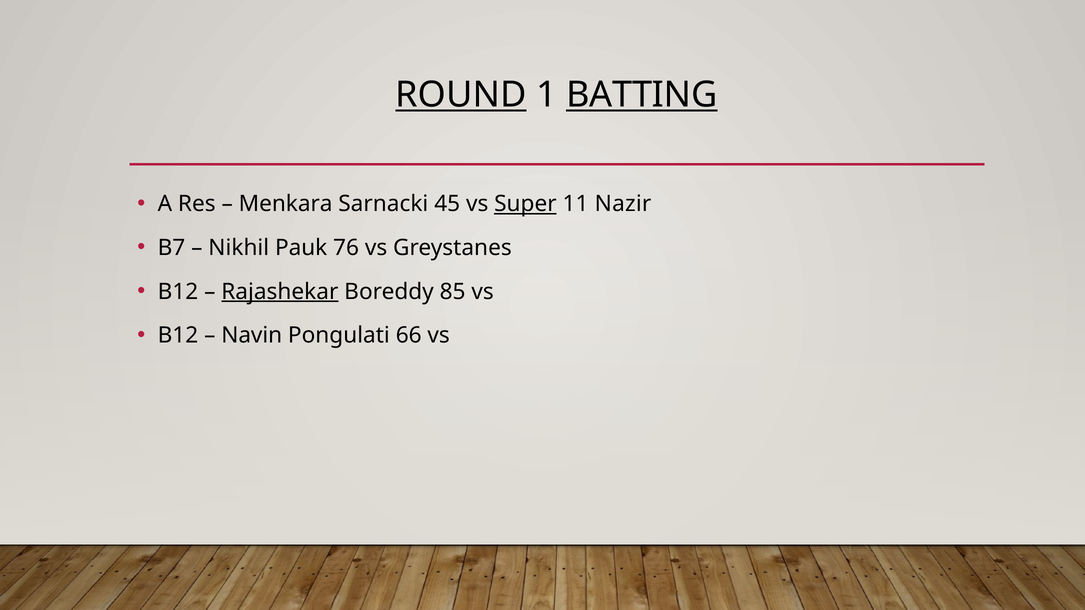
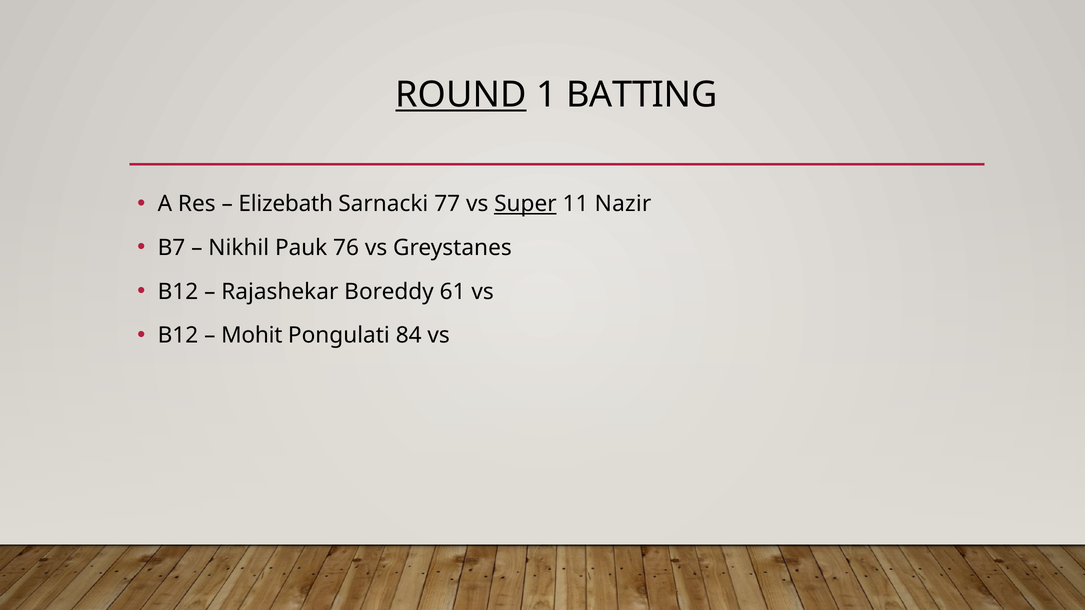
BATTING underline: present -> none
Menkara: Menkara -> Elizebath
45: 45 -> 77
Rajashekar underline: present -> none
85: 85 -> 61
Navin: Navin -> Mohit
66: 66 -> 84
